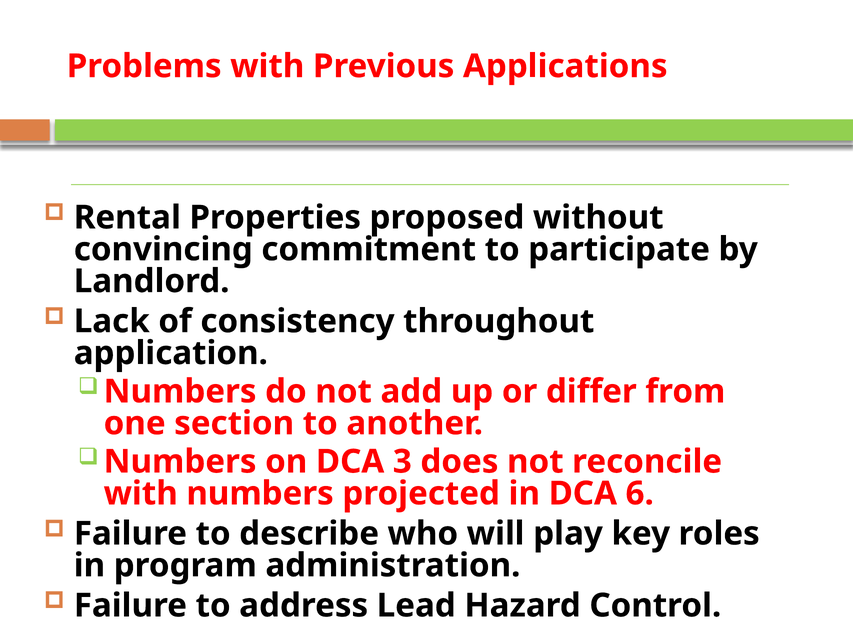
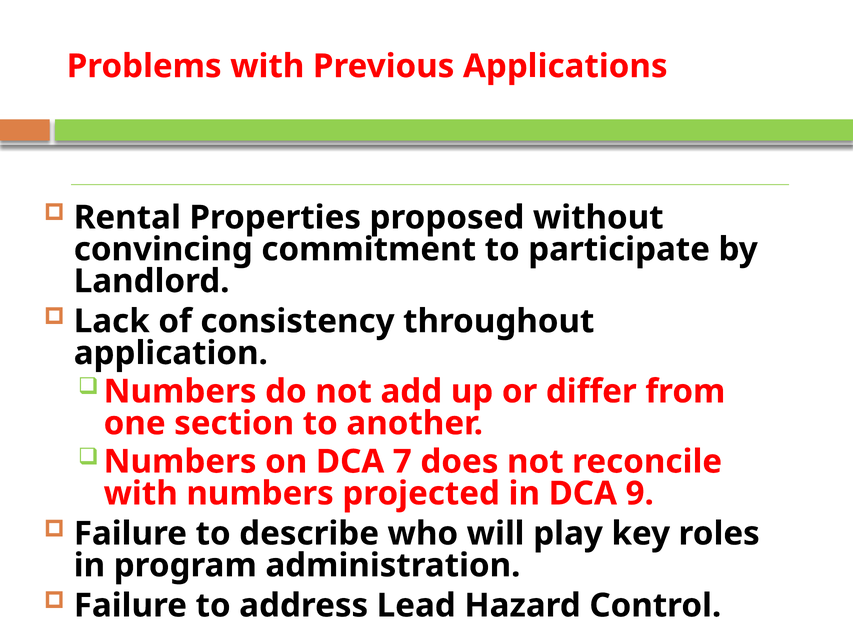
3: 3 -> 7
6: 6 -> 9
